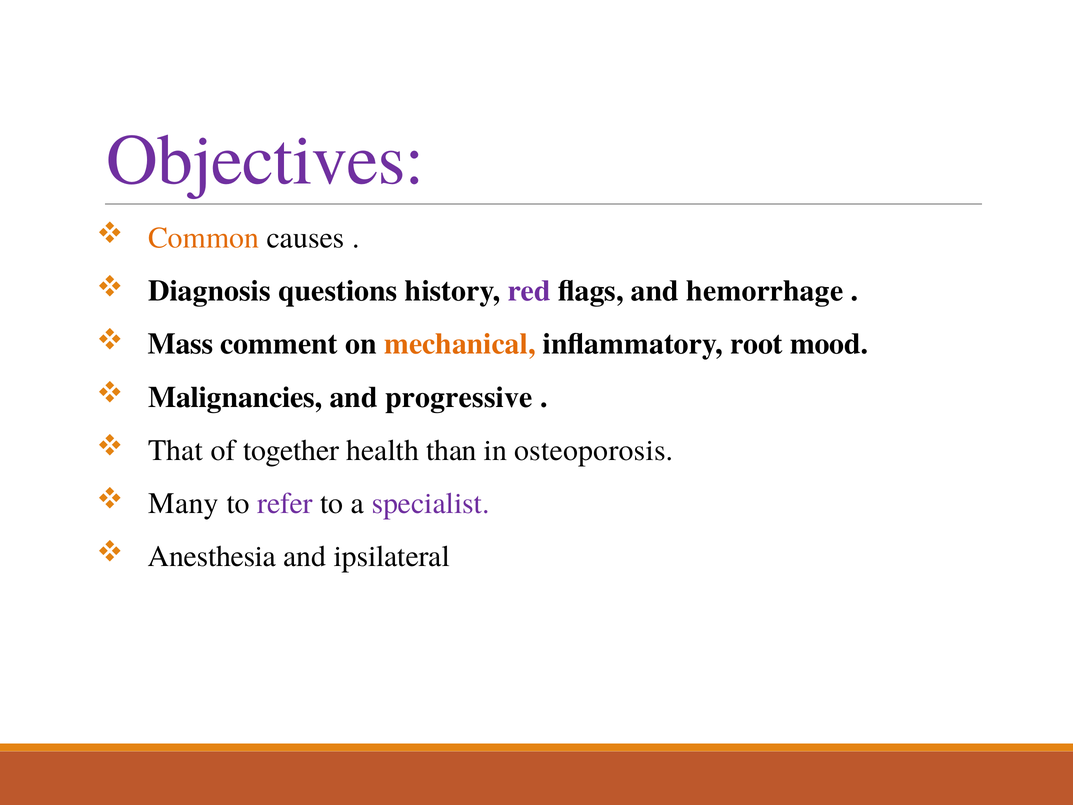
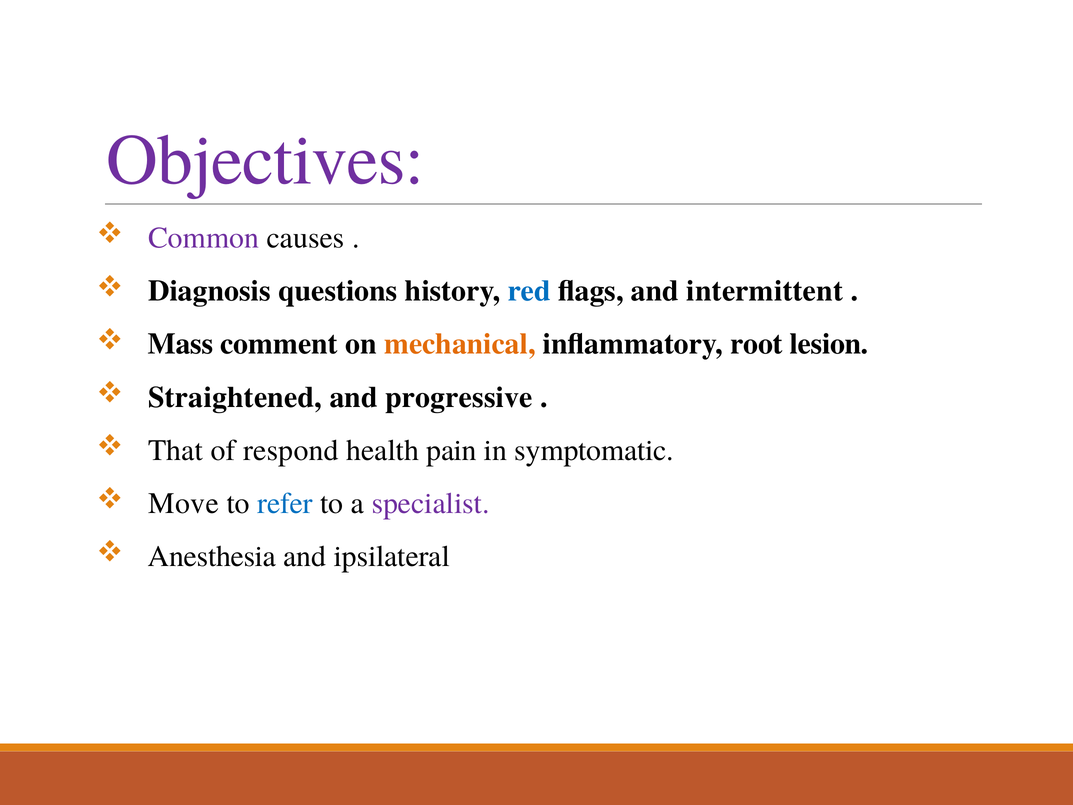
Common colour: orange -> purple
red colour: purple -> blue
hemorrhage: hemorrhage -> intermittent
mood: mood -> lesion
Malignancies: Malignancies -> Straightened
together: together -> respond
than: than -> pain
osteoporosis: osteoporosis -> symptomatic
Many: Many -> Move
refer colour: purple -> blue
